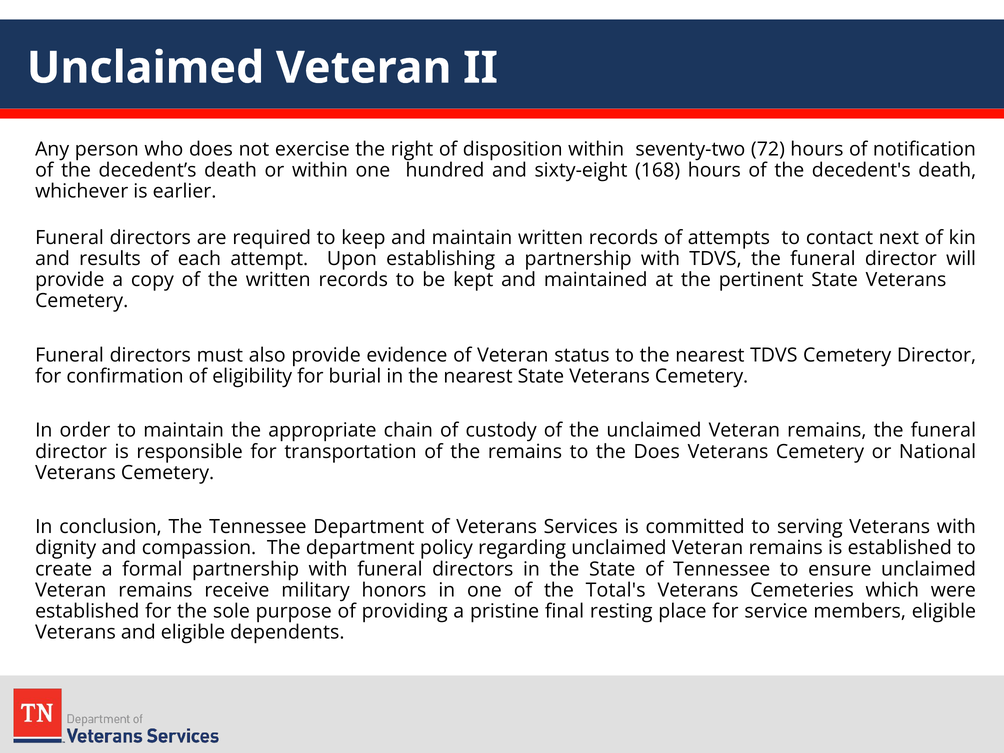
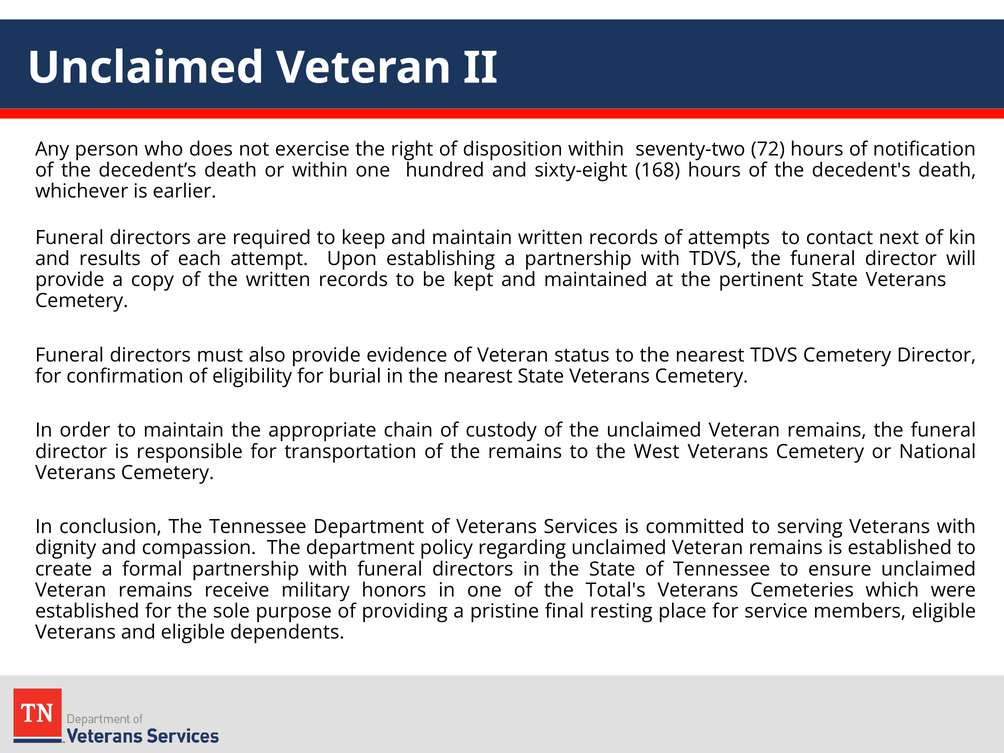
the Does: Does -> West
